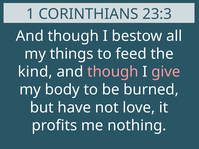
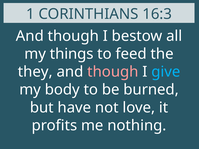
23:3: 23:3 -> 16:3
kind: kind -> they
give colour: pink -> light blue
